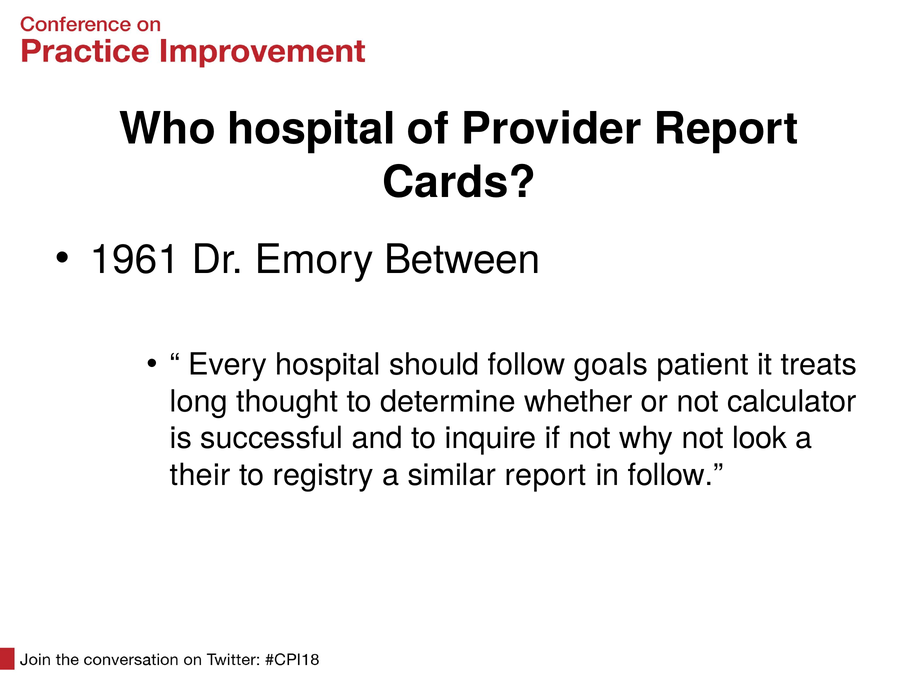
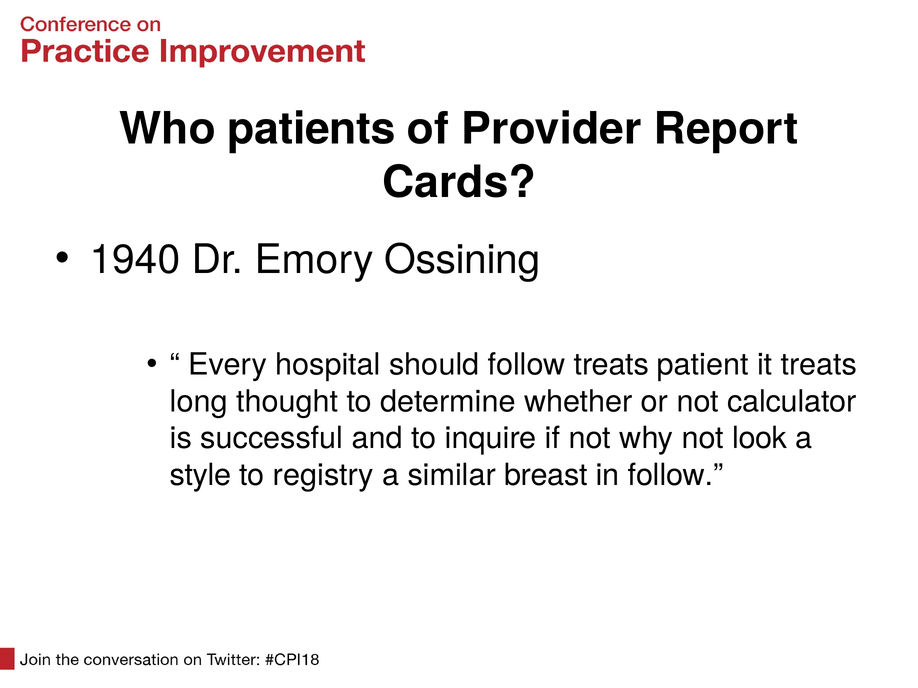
Who hospital: hospital -> patients
1961: 1961 -> 1940
Between: Between -> Ossining
follow goals: goals -> treats
their: their -> style
similar report: report -> breast
